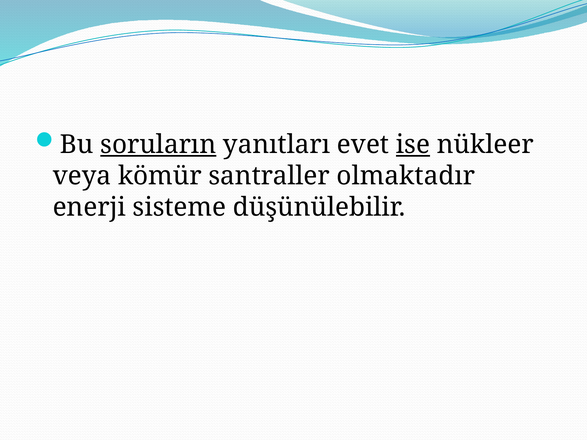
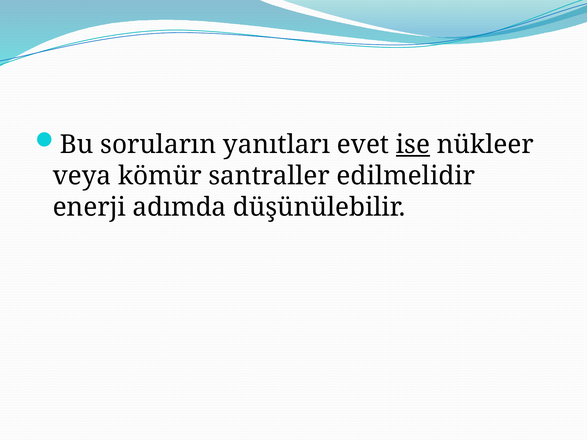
soruların underline: present -> none
olmaktadır: olmaktadır -> edilmelidir
sisteme: sisteme -> adımda
